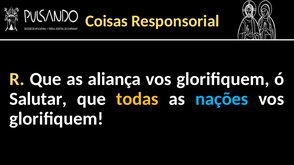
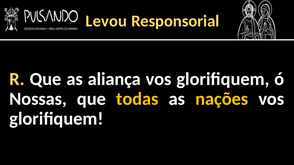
Coisas: Coisas -> Levou
Salutar: Salutar -> Nossas
nações colour: light blue -> yellow
